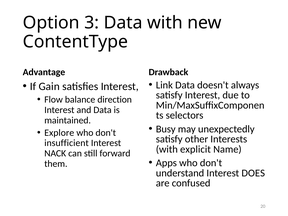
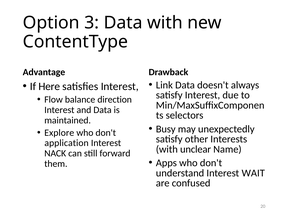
Gain: Gain -> Here
insufficient: insufficient -> application
explicit: explicit -> unclear
DOES: DOES -> WAIT
